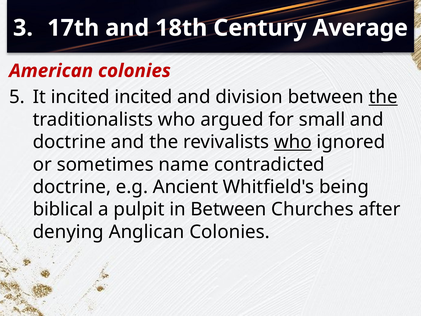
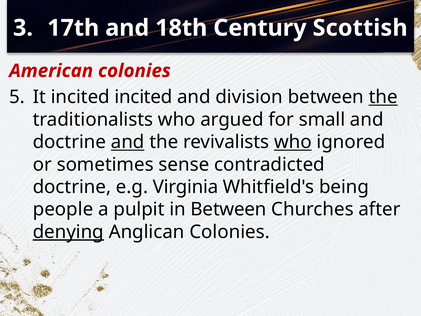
Average: Average -> Scottish
and at (128, 142) underline: none -> present
name: name -> sense
Ancient: Ancient -> Virginia
biblical: biblical -> people
denying underline: none -> present
